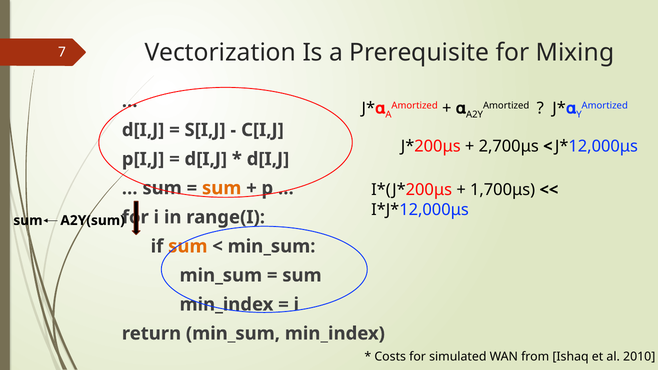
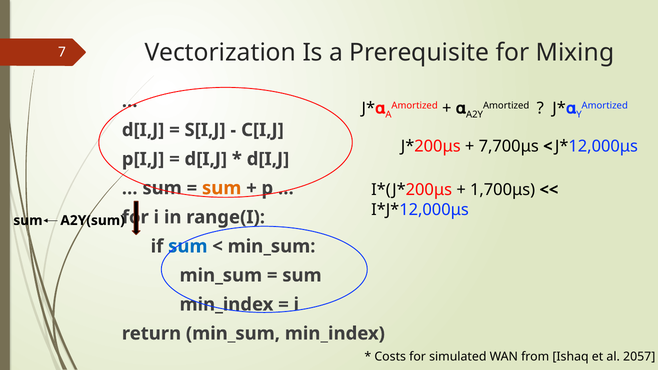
2,700μs: 2,700μs -> 7,700μs
sum at (188, 246) colour: orange -> blue
2010: 2010 -> 2057
